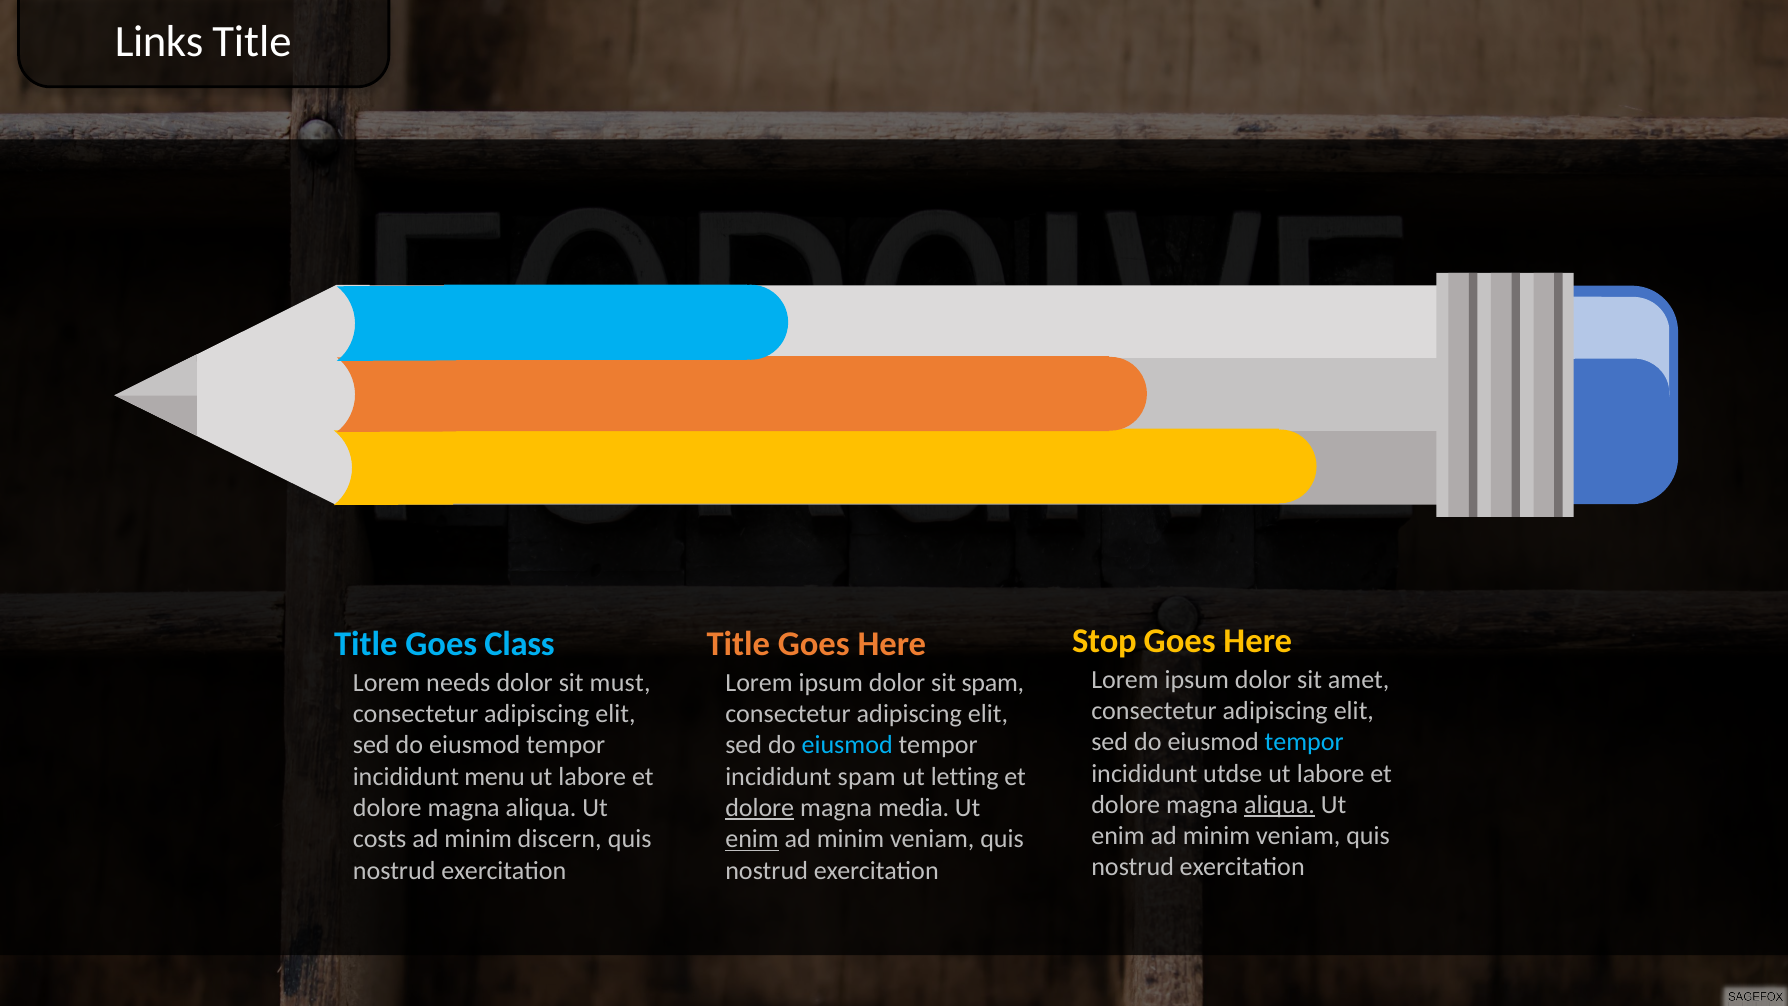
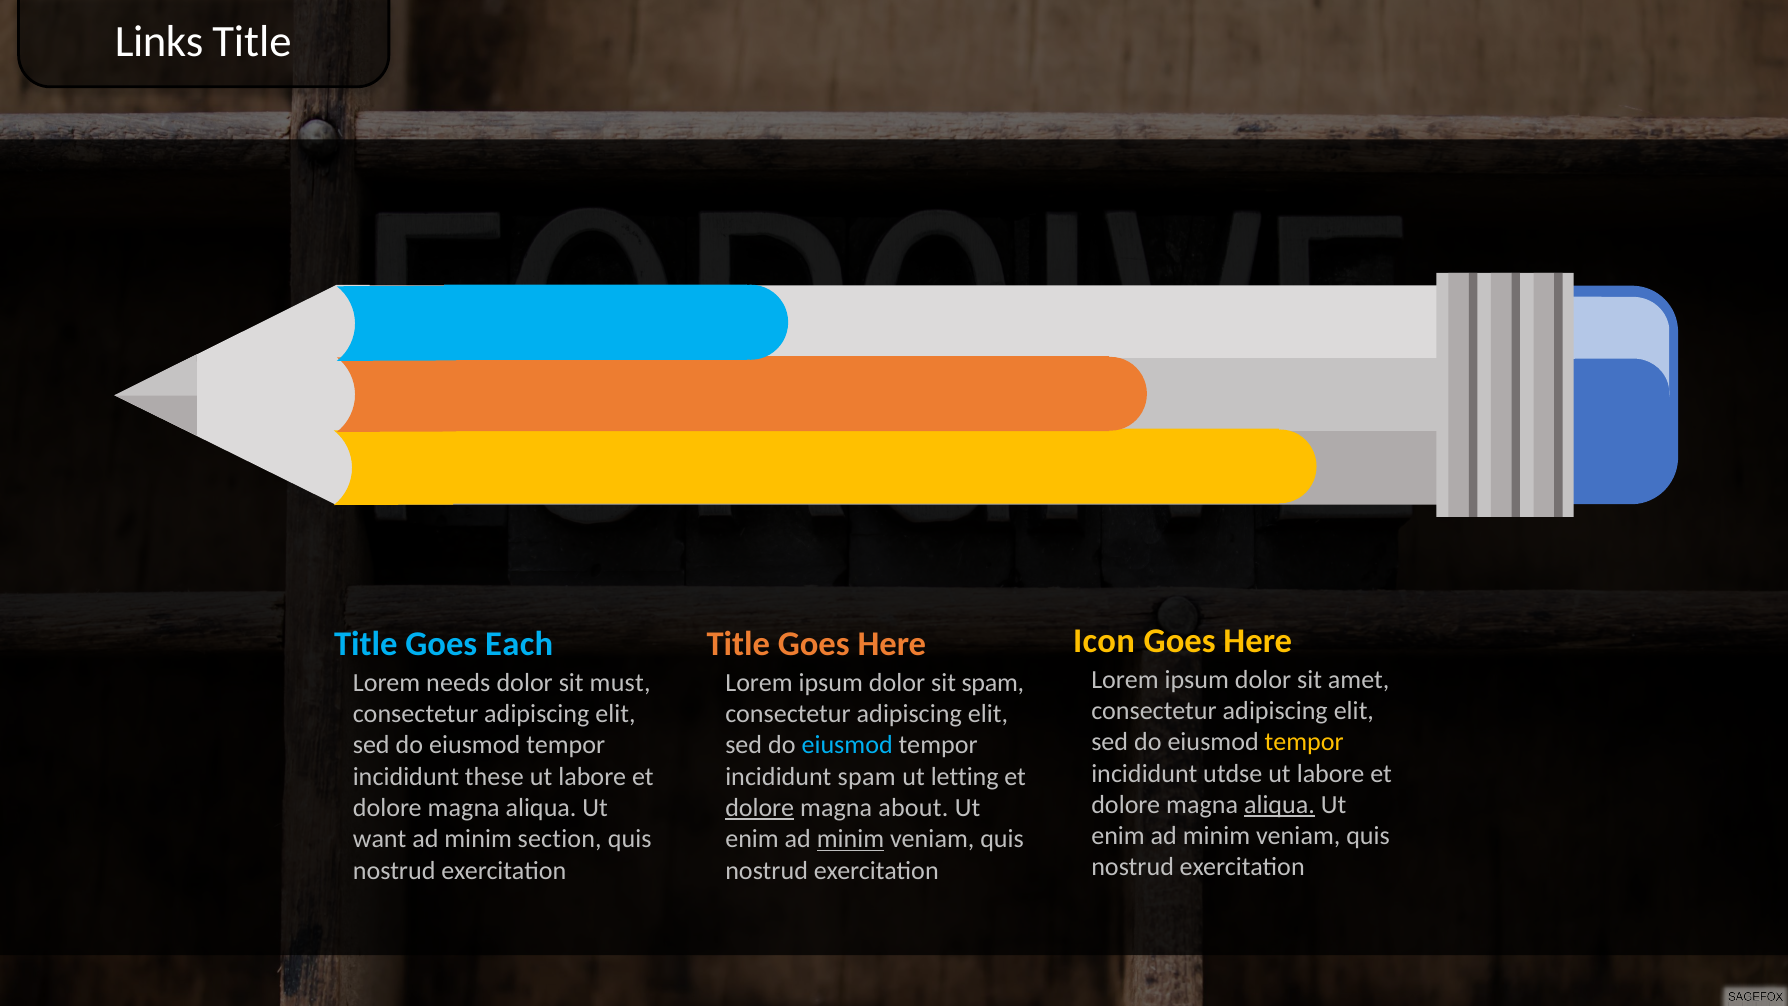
Stop: Stop -> Icon
Class: Class -> Each
tempor at (1304, 742) colour: light blue -> yellow
menu: menu -> these
media: media -> about
costs: costs -> want
discern: discern -> section
enim at (752, 839) underline: present -> none
minim at (851, 839) underline: none -> present
